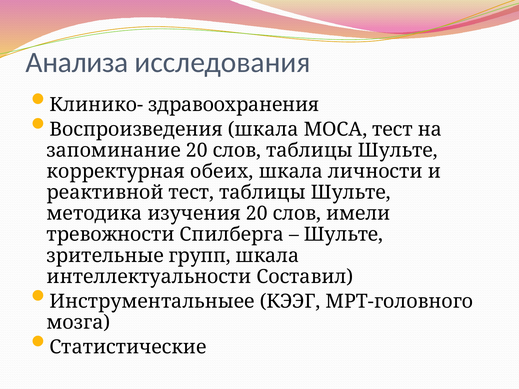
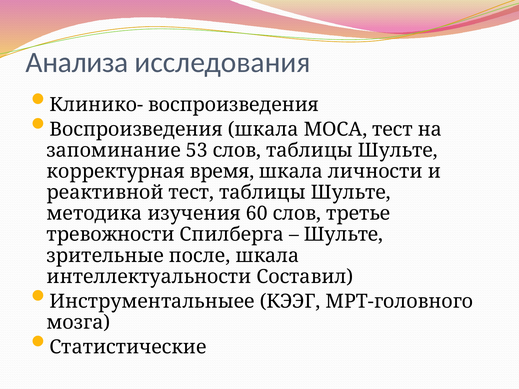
Клинико- здравоохранения: здравоохранения -> воспроизведения
запоминание 20: 20 -> 53
обеих: обеих -> время
изучения 20: 20 -> 60
имели: имели -> третье
групп: групп -> после
